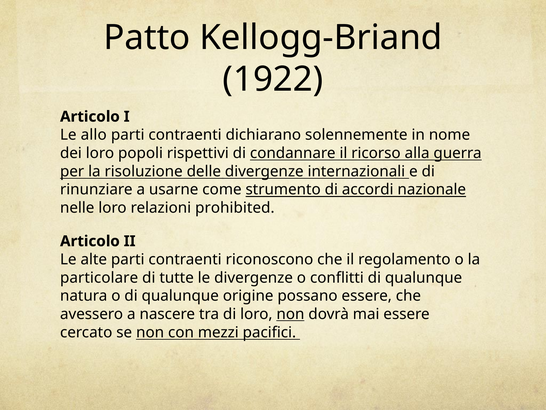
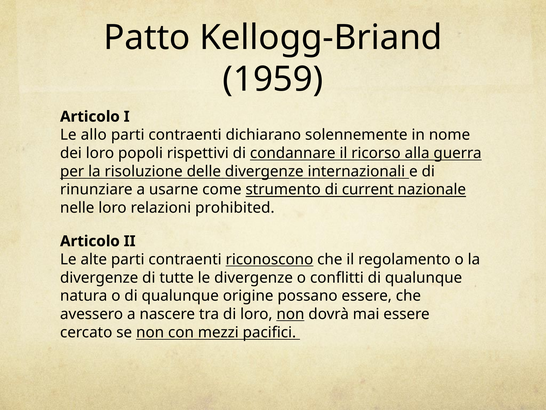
1922: 1922 -> 1959
accordi: accordi -> current
riconoscono underline: none -> present
particolare at (99, 277): particolare -> divergenze
